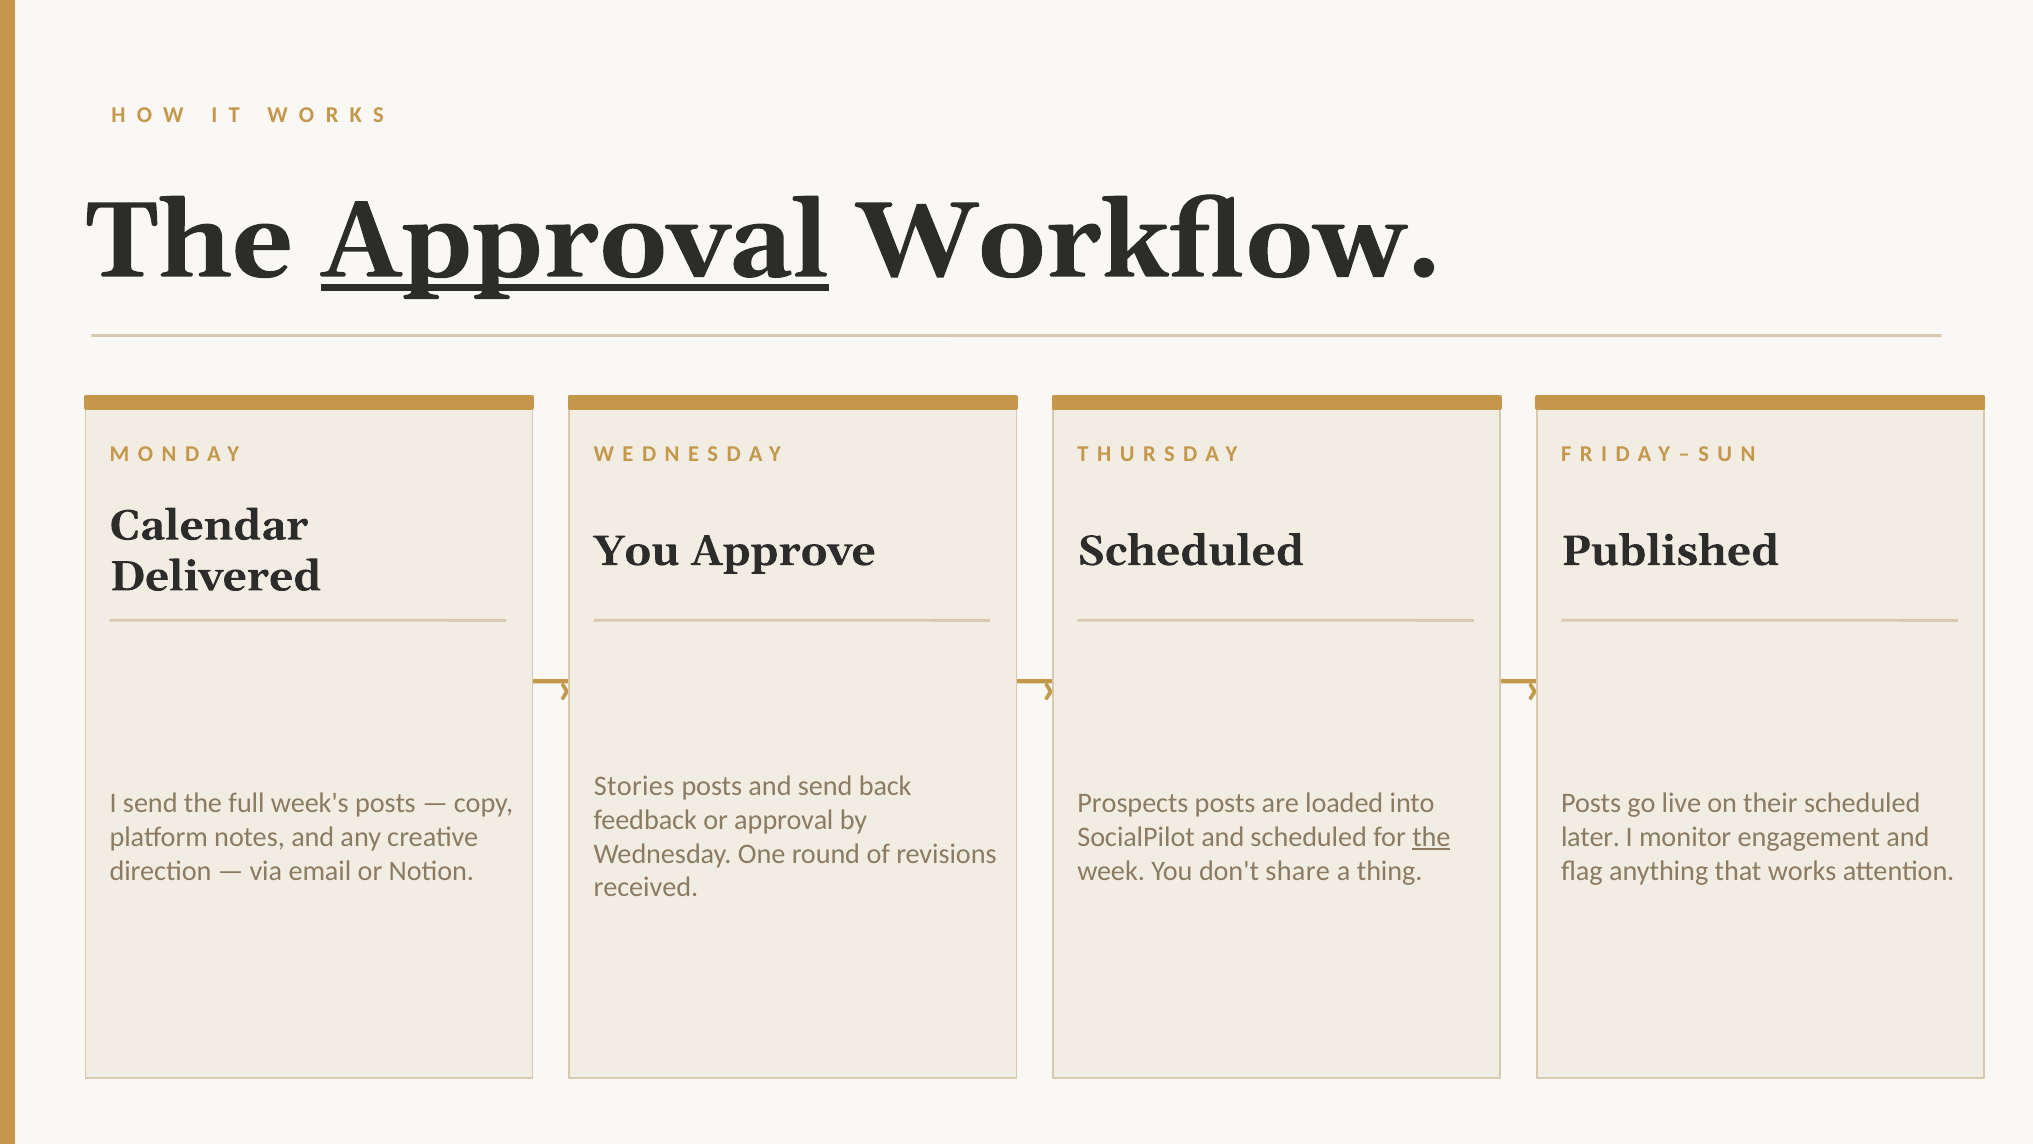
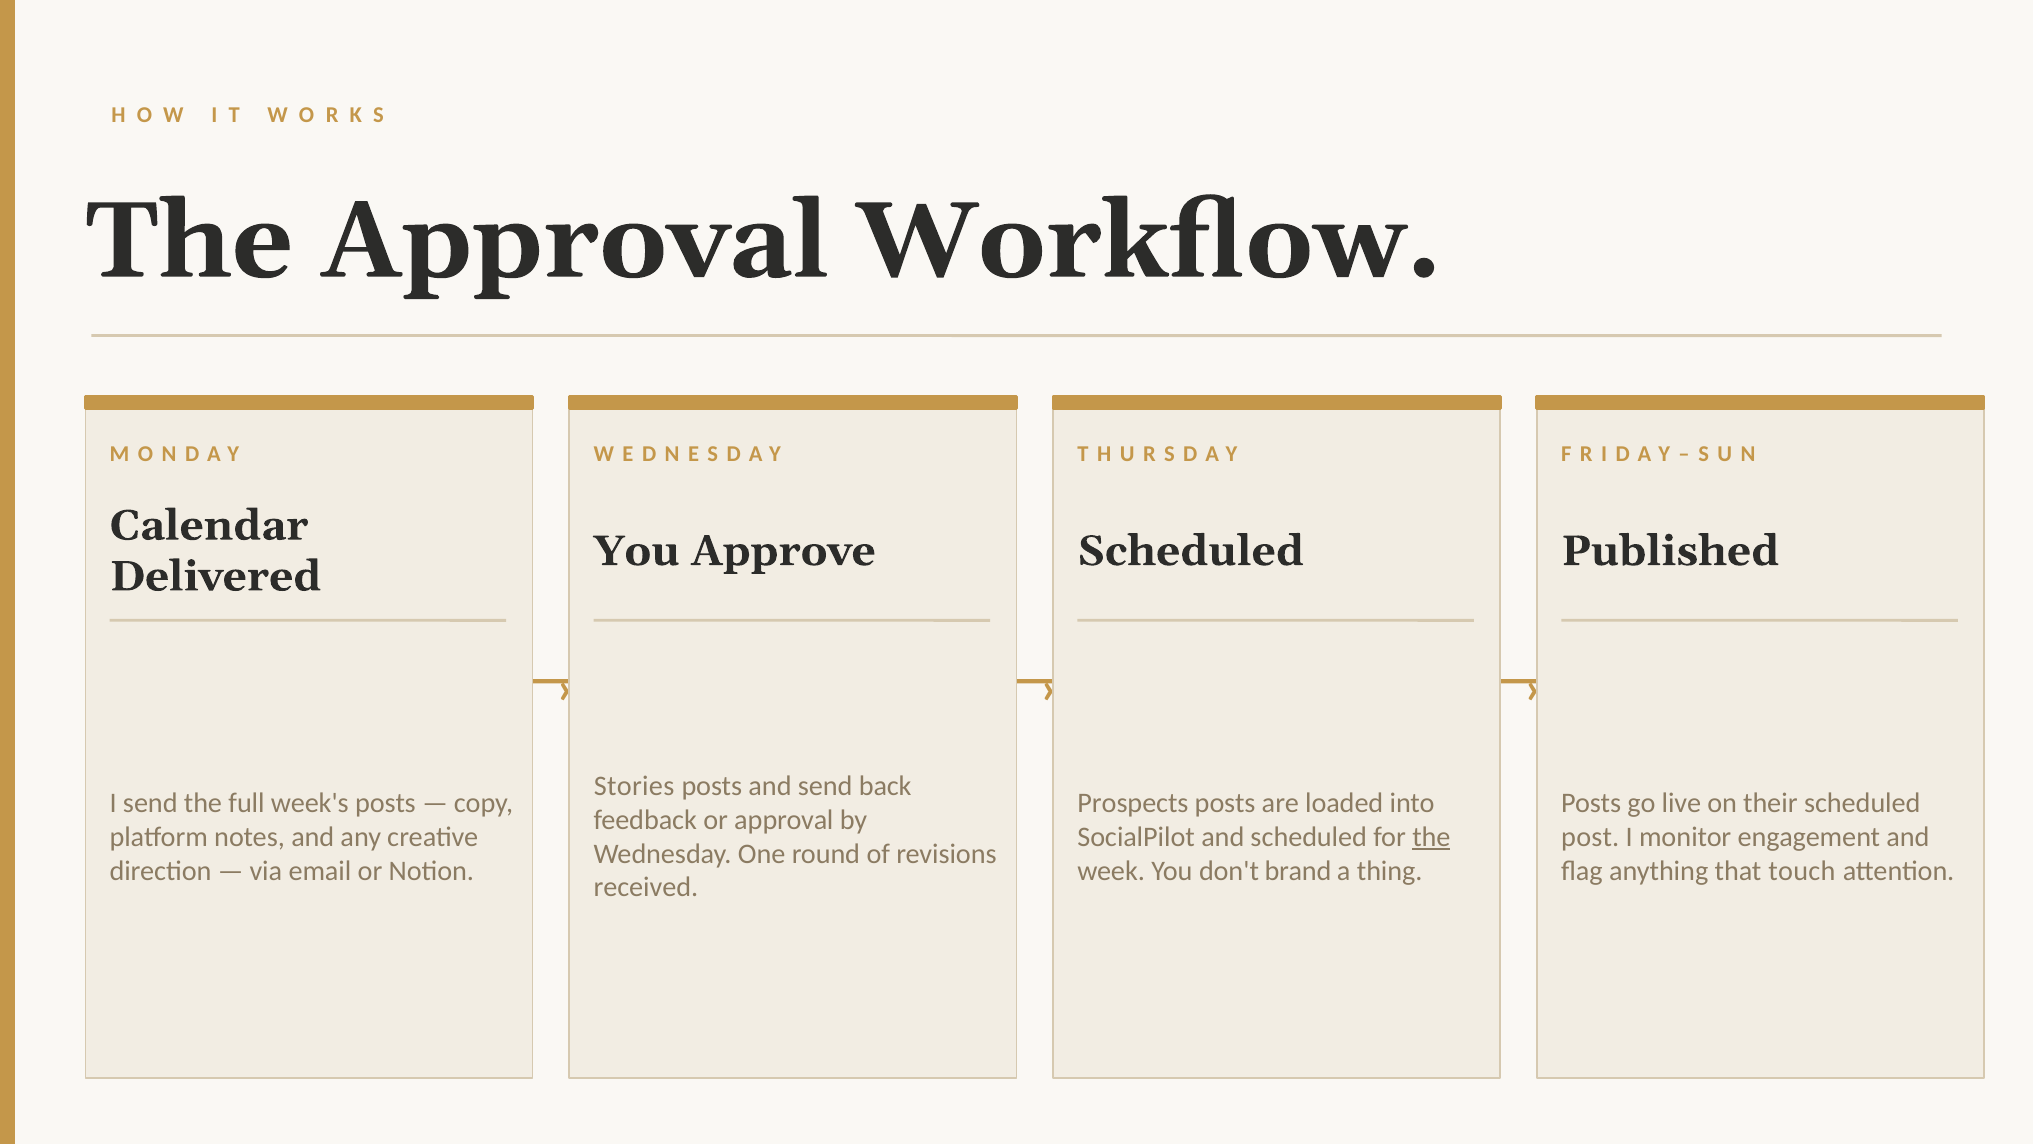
Approval at (575, 241) underline: present -> none
later: later -> post
share: share -> brand
works: works -> touch
